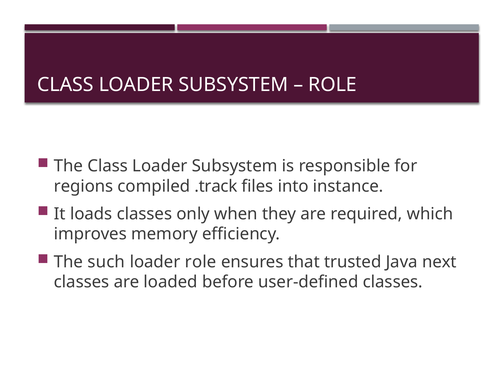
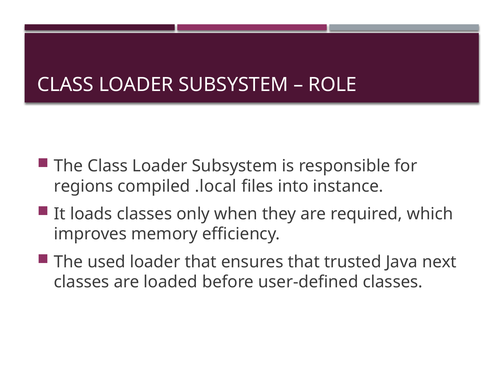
.track: .track -> .local
such: such -> used
loader role: role -> that
